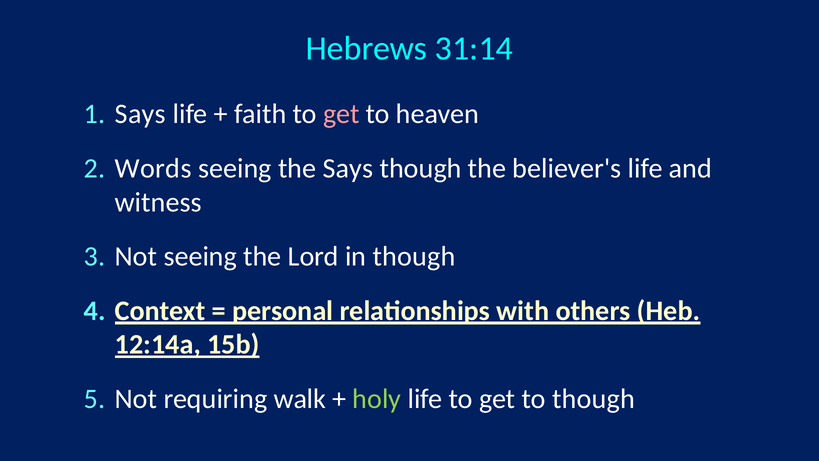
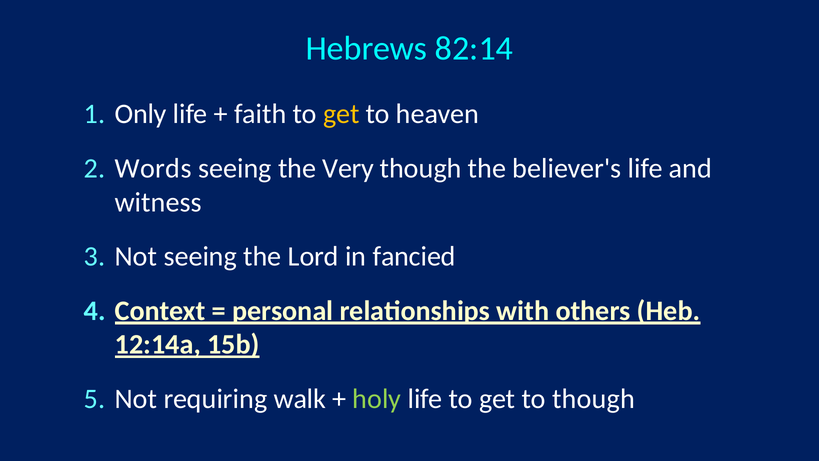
31:14: 31:14 -> 82:14
Says at (140, 114): Says -> Only
get at (341, 114) colour: pink -> yellow
the Says: Says -> Very
in though: though -> fancied
